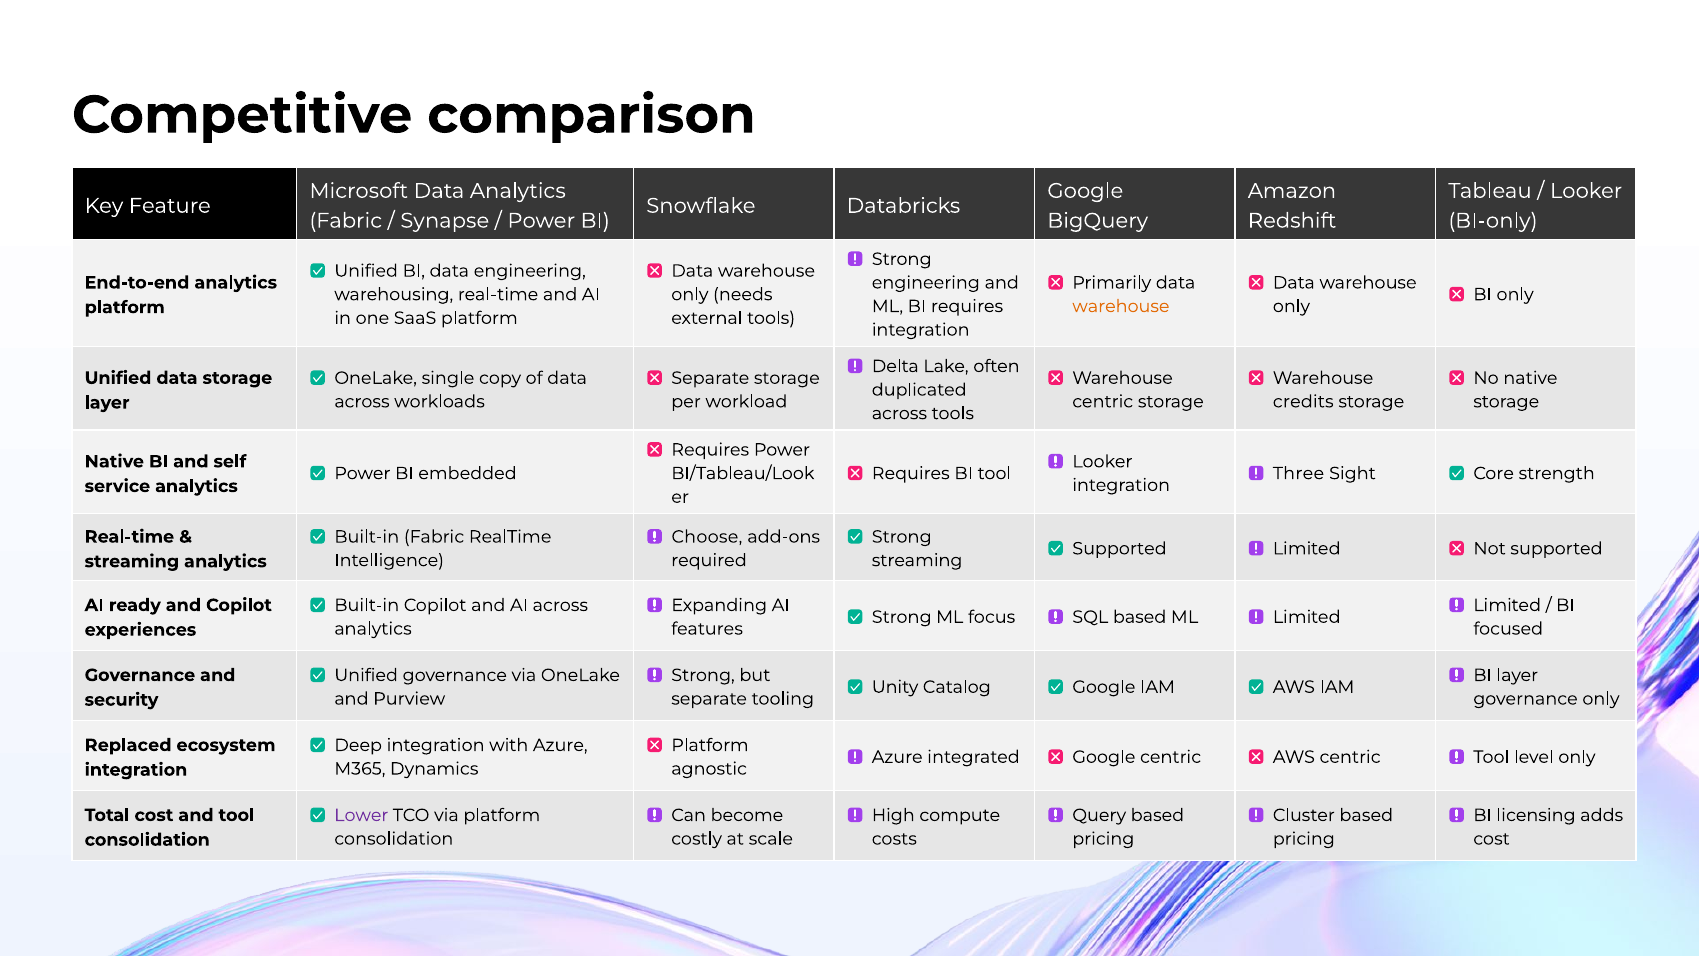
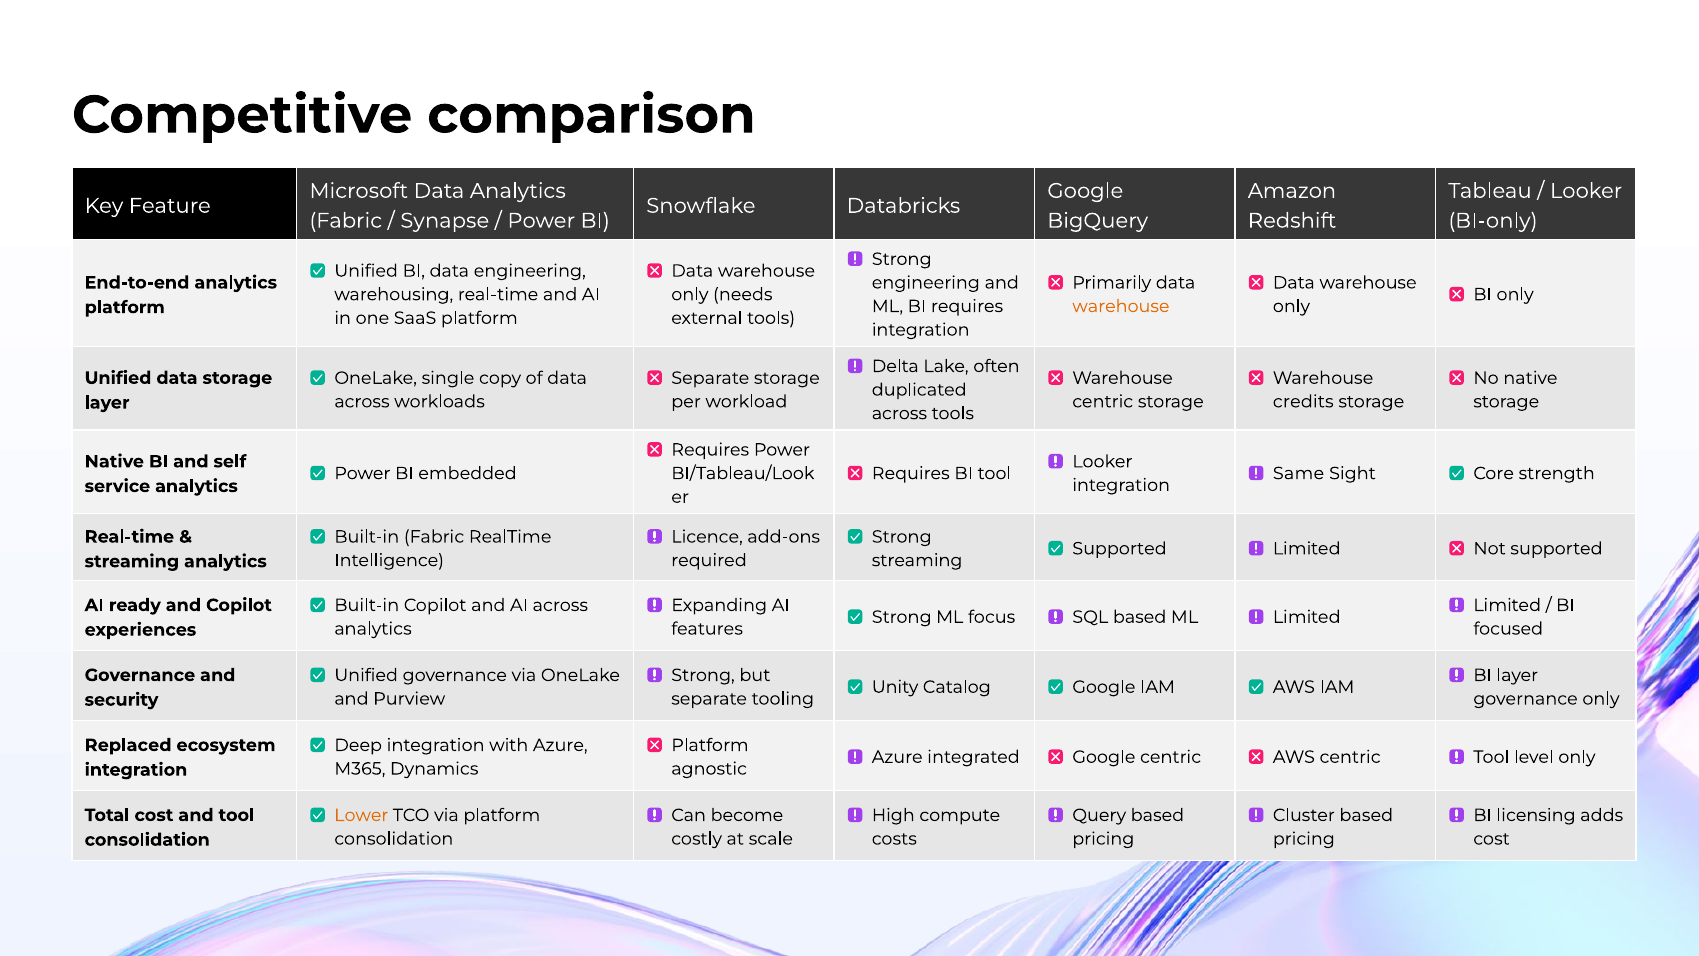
Three: Three -> Same
Choose: Choose -> Licence
Lower colour: purple -> orange
